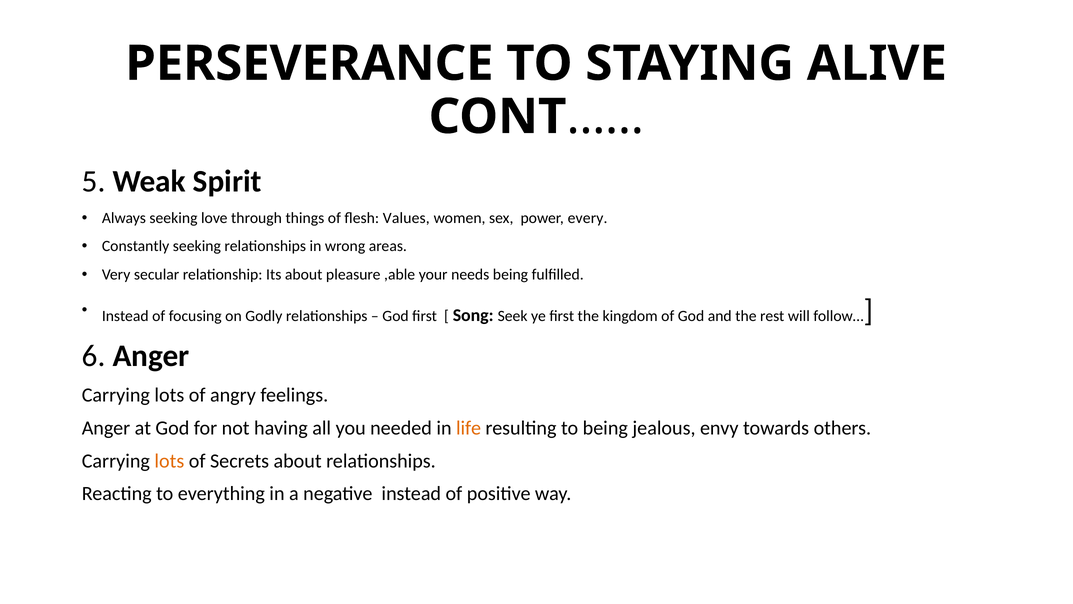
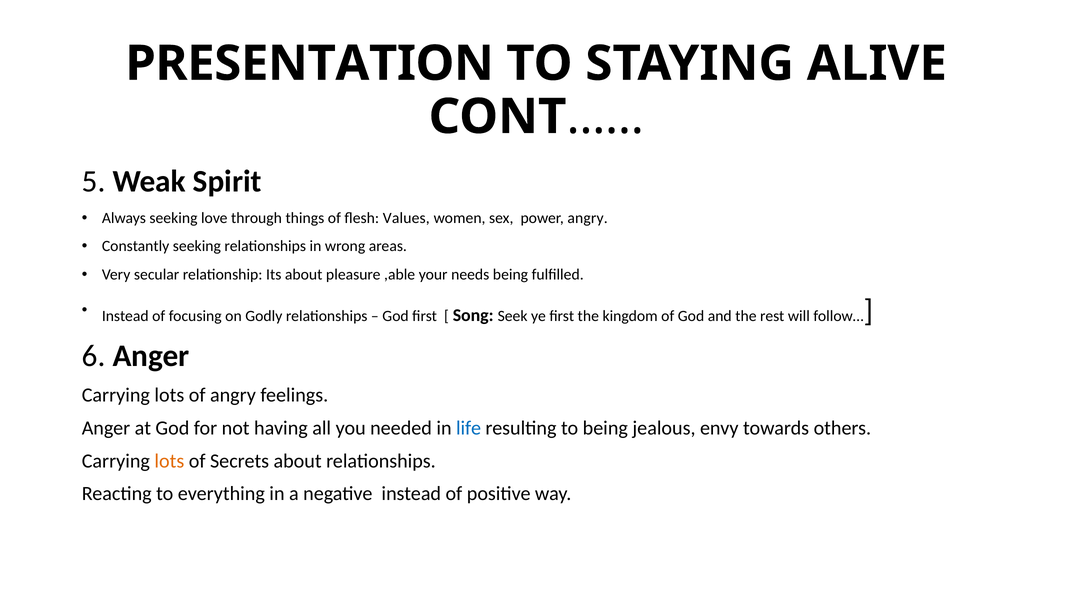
PERSEVERANCE: PERSEVERANCE -> PRESENTATION
power every: every -> angry
life colour: orange -> blue
